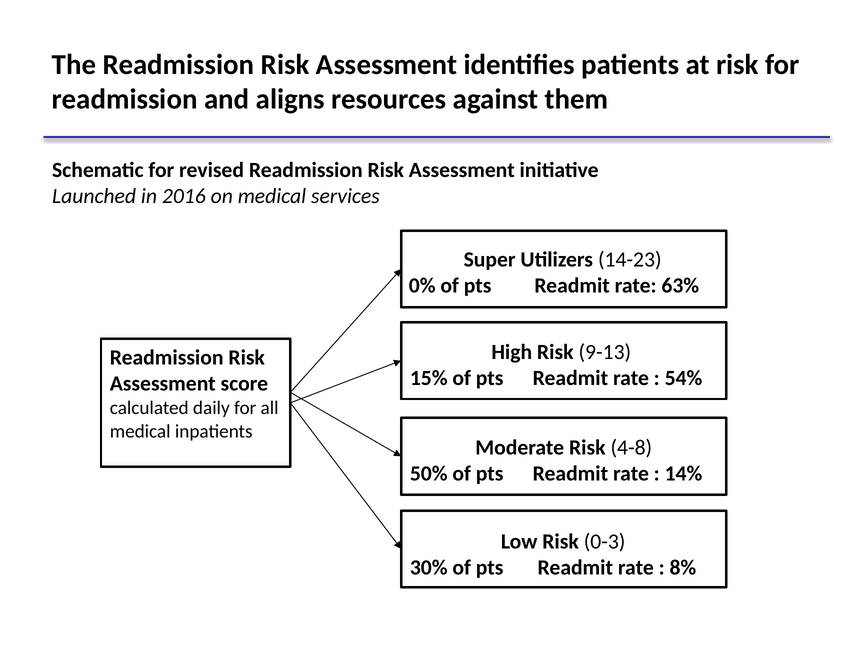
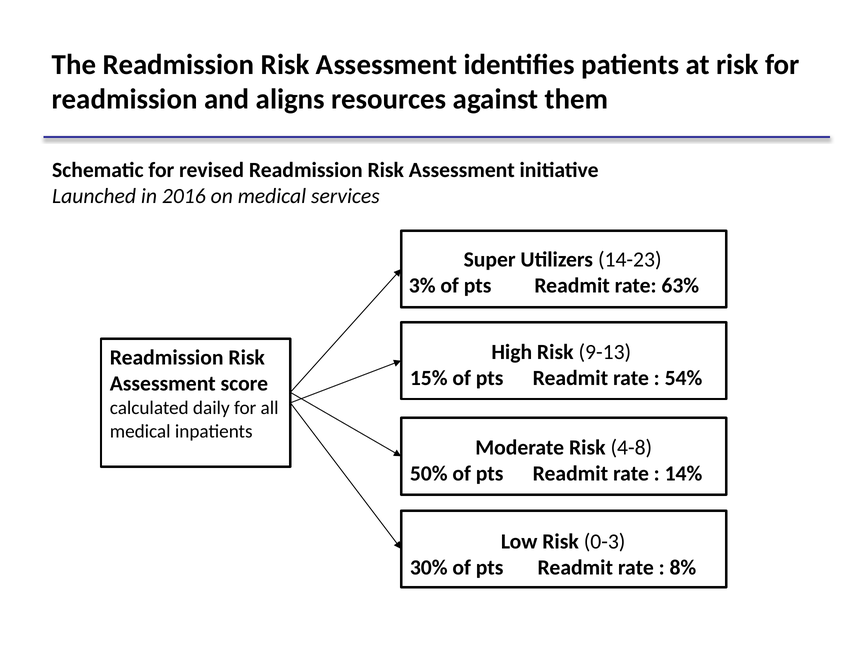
0%: 0% -> 3%
